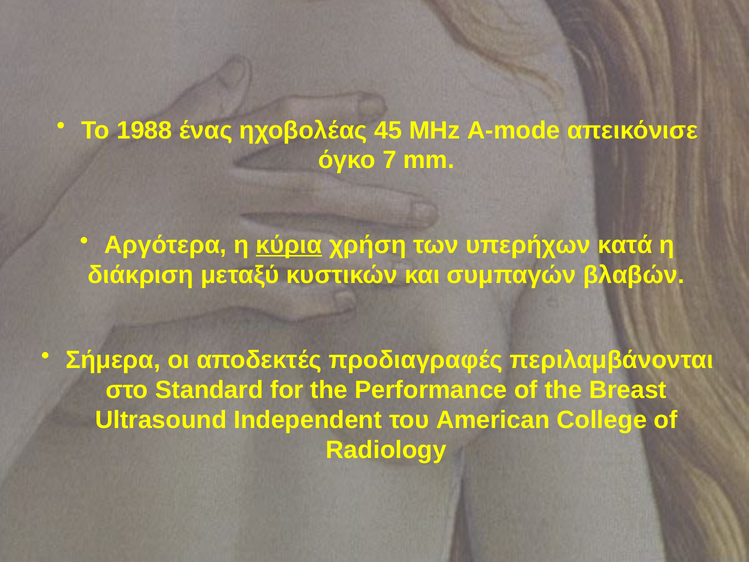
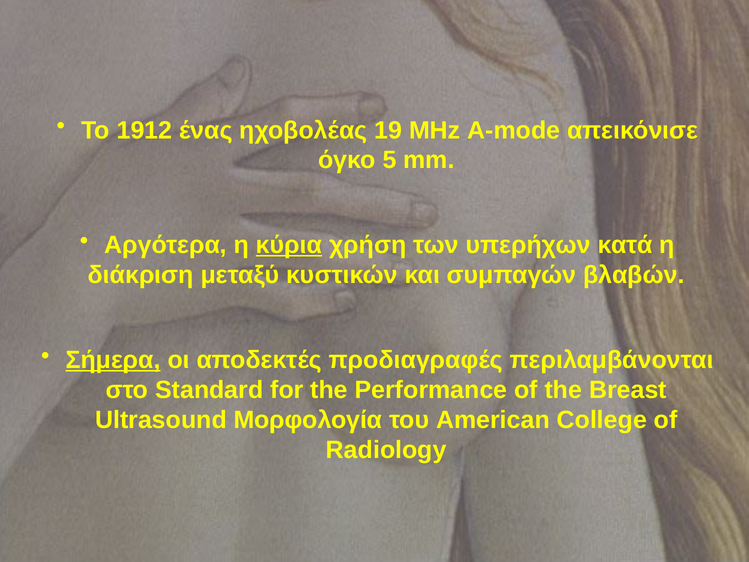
1988: 1988 -> 1912
45: 45 -> 19
7: 7 -> 5
Σήμερα underline: none -> present
Independent: Independent -> Μορφολογία
